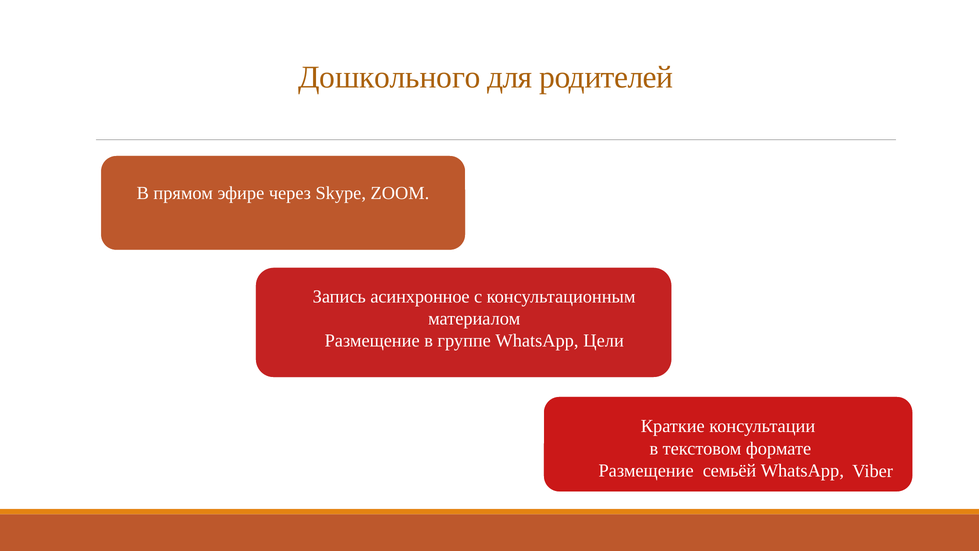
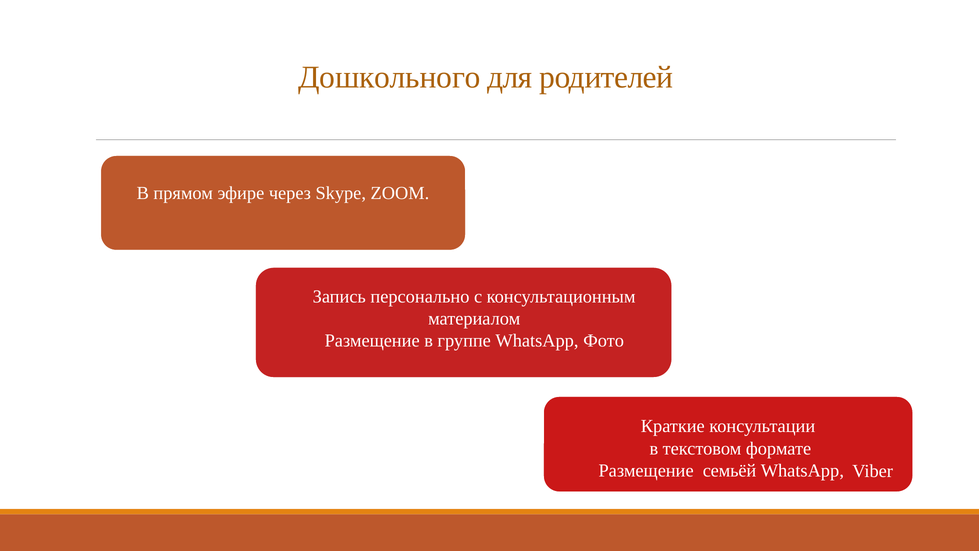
асинхронное: асинхронное -> персонально
Цели: Цели -> Фото
